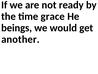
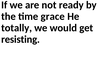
beings: beings -> totally
another: another -> resisting
